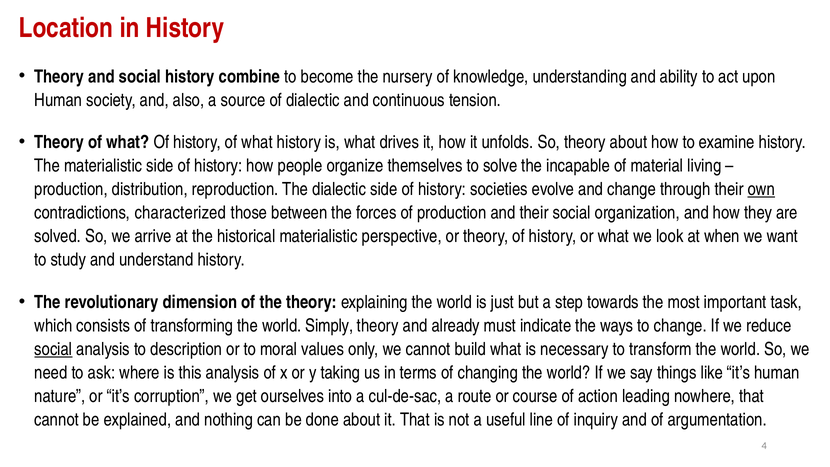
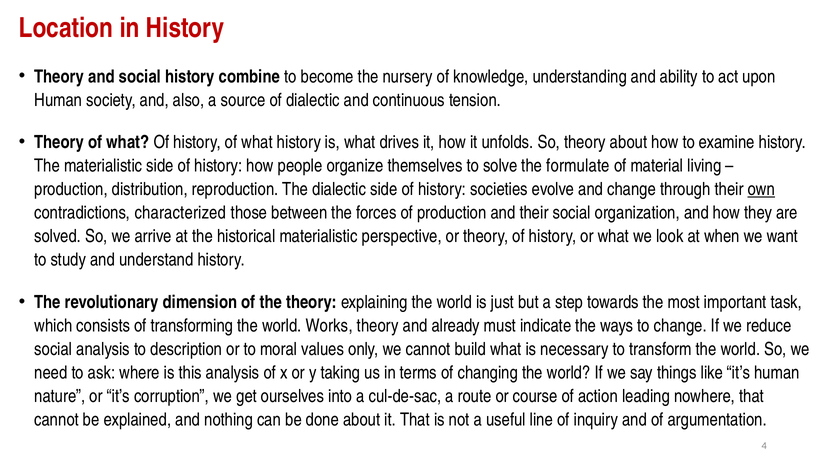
incapable: incapable -> formulate
Simply: Simply -> Works
social at (53, 349) underline: present -> none
